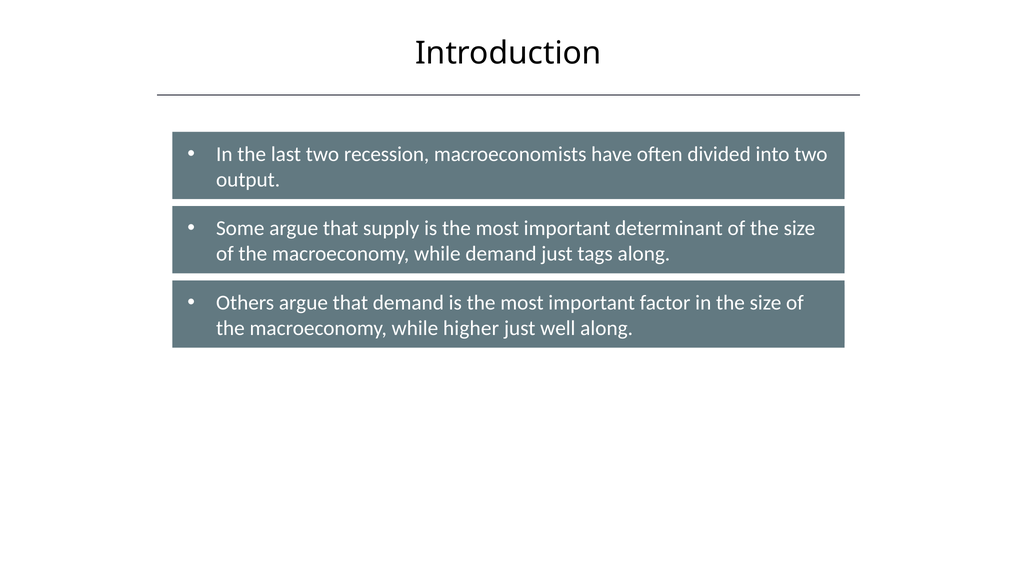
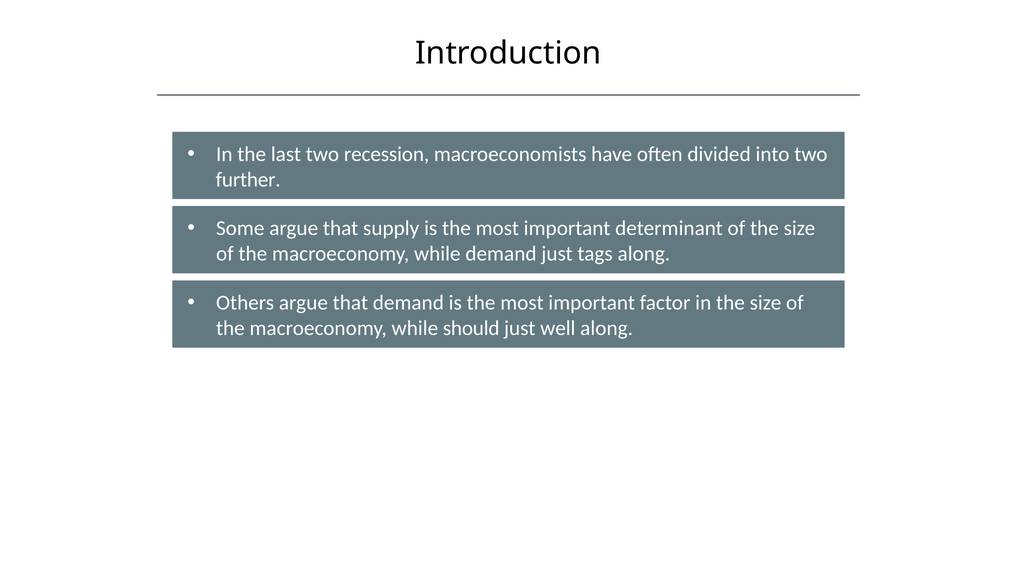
output: output -> further
higher: higher -> should
